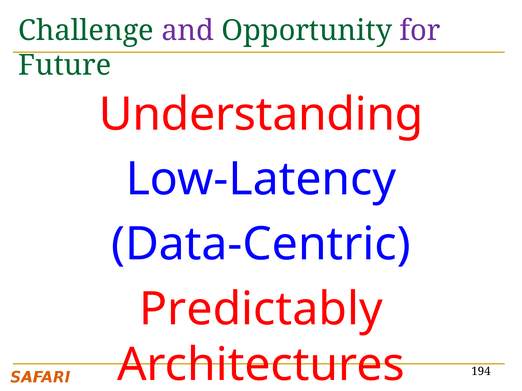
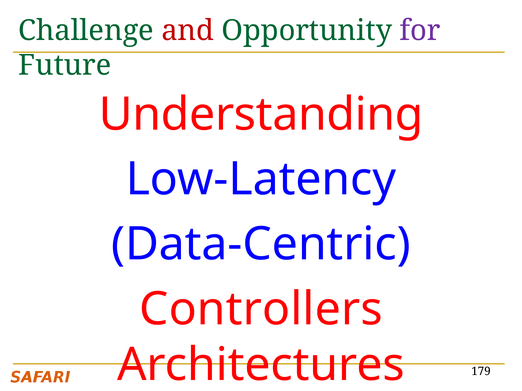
and colour: purple -> red
Predictably: Predictably -> Controllers
194: 194 -> 179
